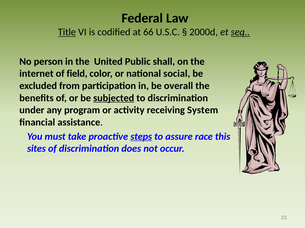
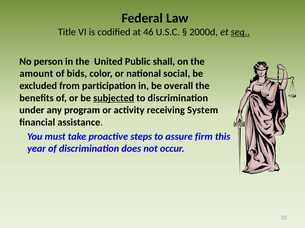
Title underline: present -> none
66: 66 -> 46
internet: internet -> amount
field: field -> bids
steps underline: present -> none
race: race -> firm
sites: sites -> year
